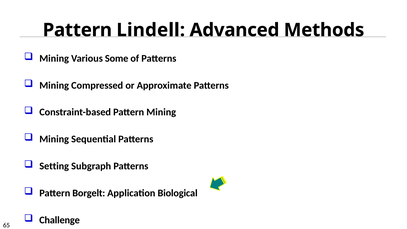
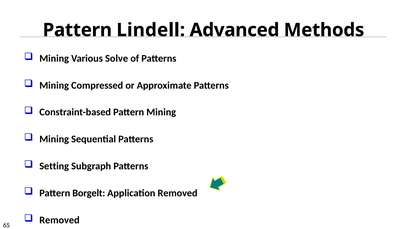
Some: Some -> Solve
Application Biological: Biological -> Removed
Challenge at (60, 220): Challenge -> Removed
